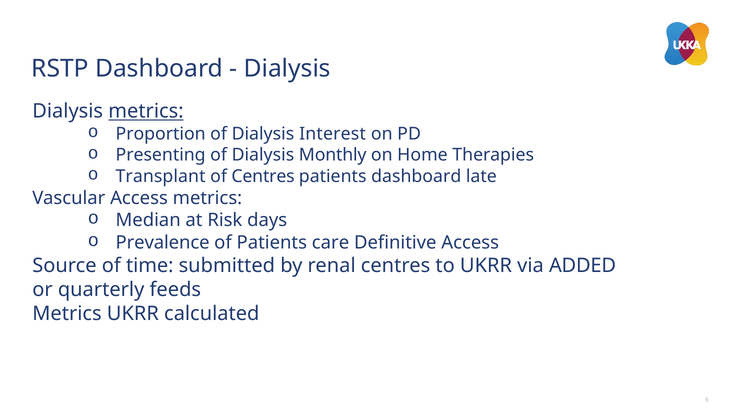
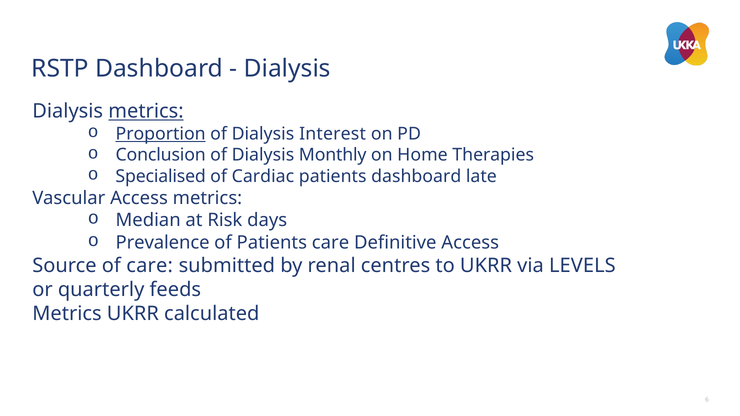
Proportion underline: none -> present
Presenting: Presenting -> Conclusion
Transplant: Transplant -> Specialised
of Centres: Centres -> Cardiac
of time: time -> care
ADDED: ADDED -> LEVELS
